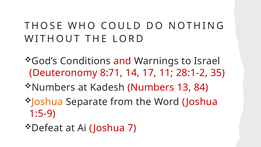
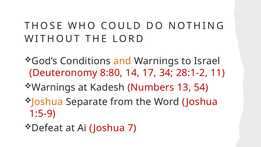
and colour: red -> orange
8:71: 8:71 -> 8:80
11: 11 -> 34
35: 35 -> 11
Numbers at (53, 87): Numbers -> Warnings
84: 84 -> 54
